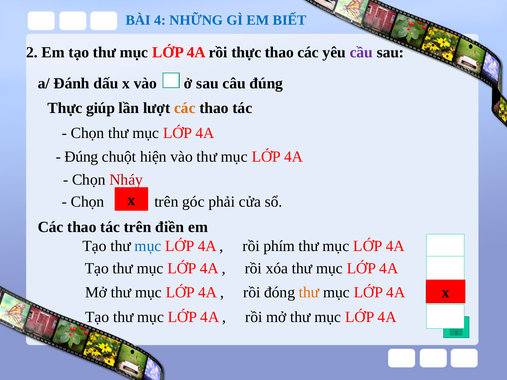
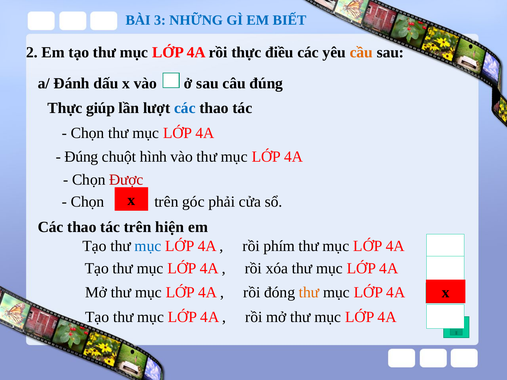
4: 4 -> 3
thực thao: thao -> điều
cầu colour: purple -> orange
các at (185, 108) colour: orange -> blue
hiện: hiện -> hình
Nháy: Nháy -> Được
điền: điền -> hiện
